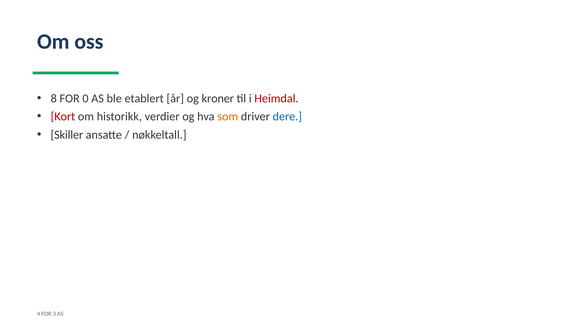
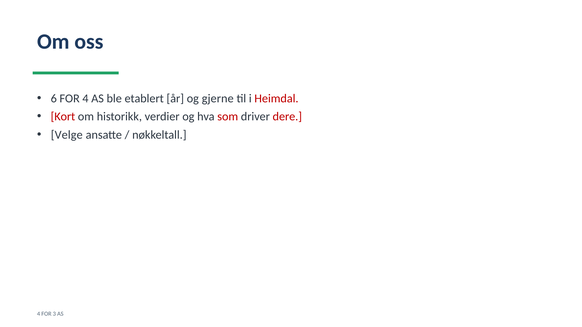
8: 8 -> 6
FOR 0: 0 -> 4
kroner: kroner -> gjerne
som colour: orange -> red
dere colour: blue -> red
Skiller: Skiller -> Velge
